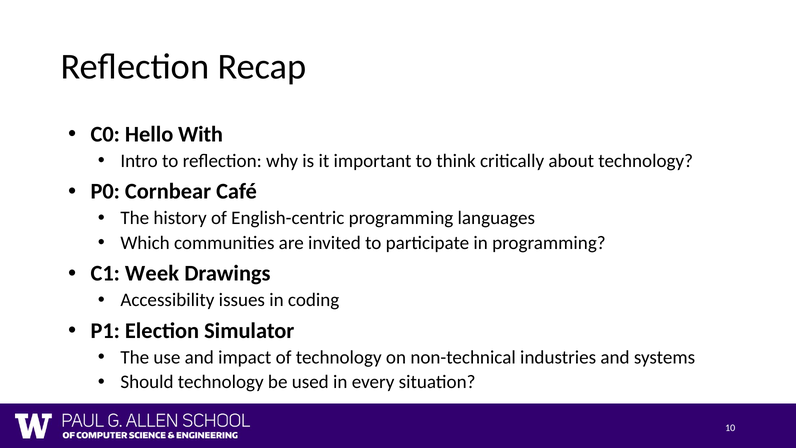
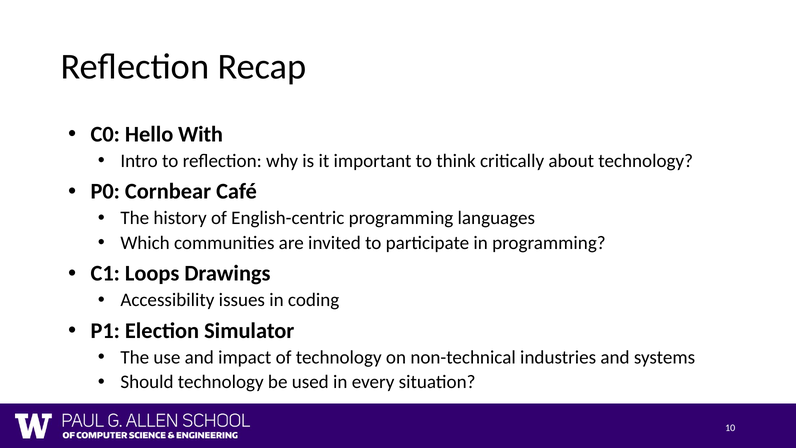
Week: Week -> Loops
